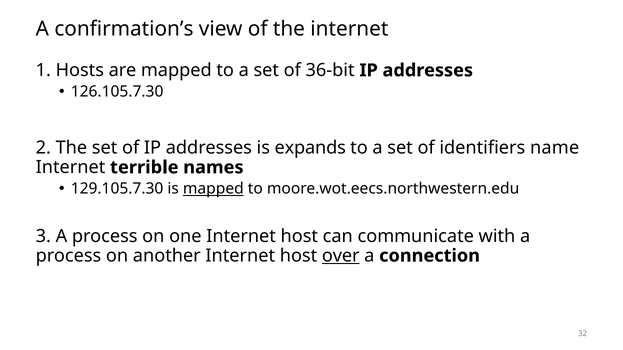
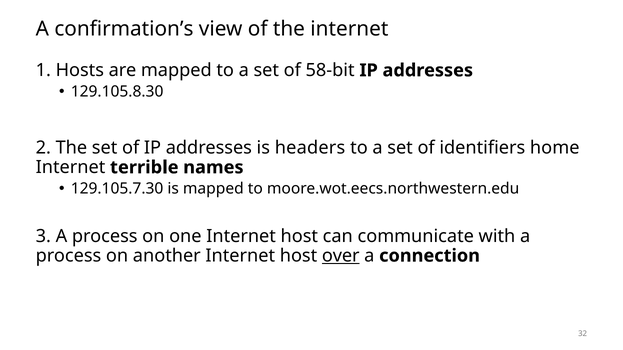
36-bit: 36-bit -> 58-bit
126.105.7.30: 126.105.7.30 -> 129.105.8.30
expands: expands -> headers
name: name -> home
mapped at (213, 189) underline: present -> none
